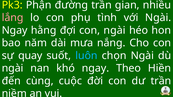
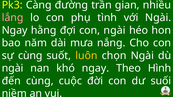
Phận: Phận -> Càng
sự quay: quay -> cùng
luôn colour: light blue -> yellow
Hiền: Hiền -> Hình
dư trần: trần -> suối
